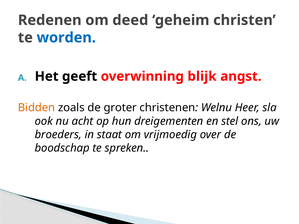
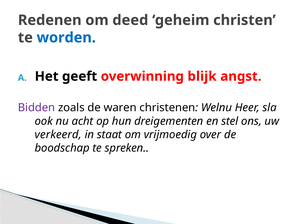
Bidden colour: orange -> purple
groter: groter -> waren
broeders: broeders -> verkeerd
